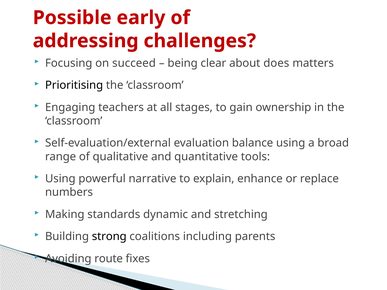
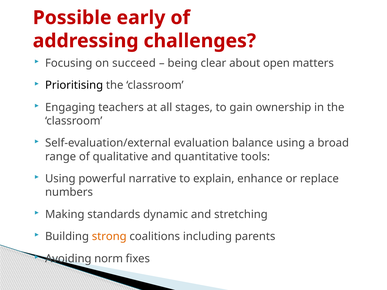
does: does -> open
strong colour: black -> orange
route: route -> norm
